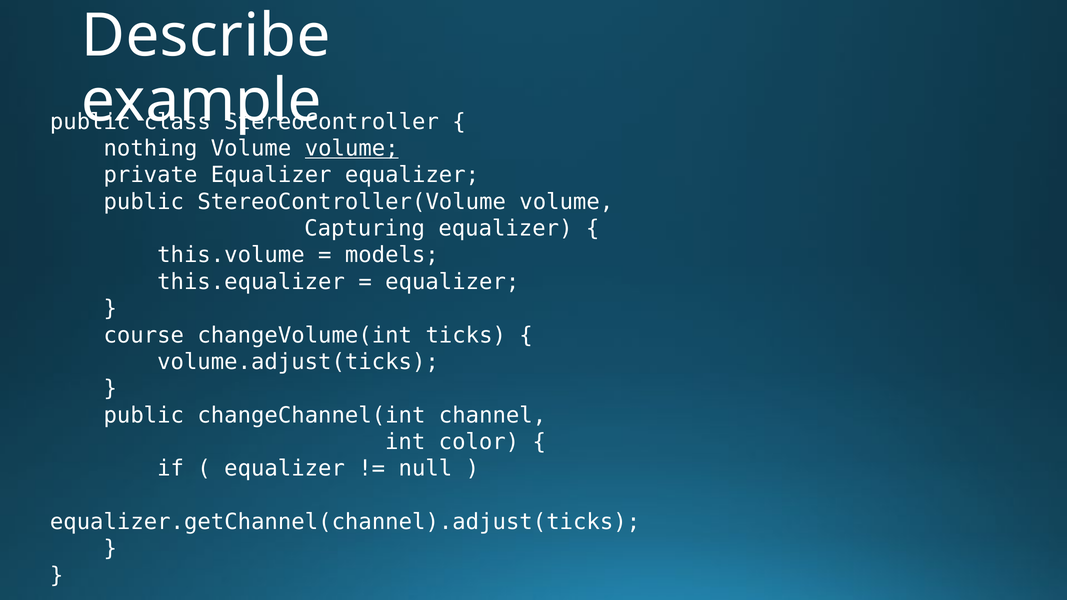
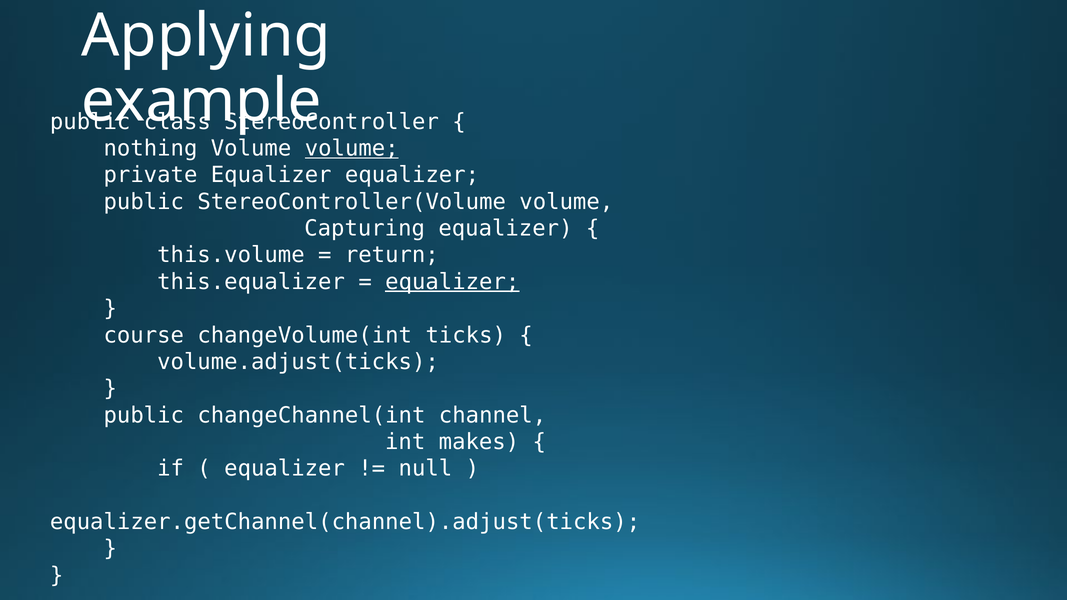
Describe: Describe -> Applying
models: models -> return
equalizer at (452, 282) underline: none -> present
color: color -> makes
